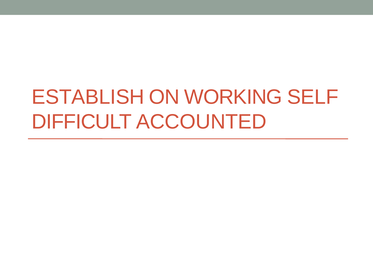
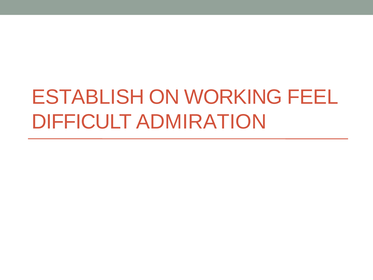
SELF: SELF -> FEEL
ACCOUNTED: ACCOUNTED -> ADMIRATION
